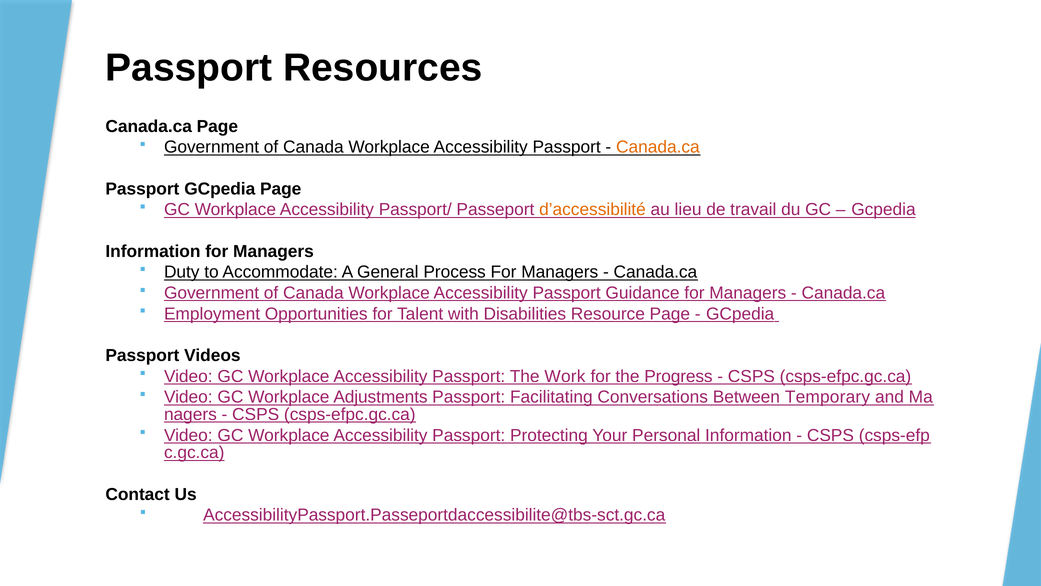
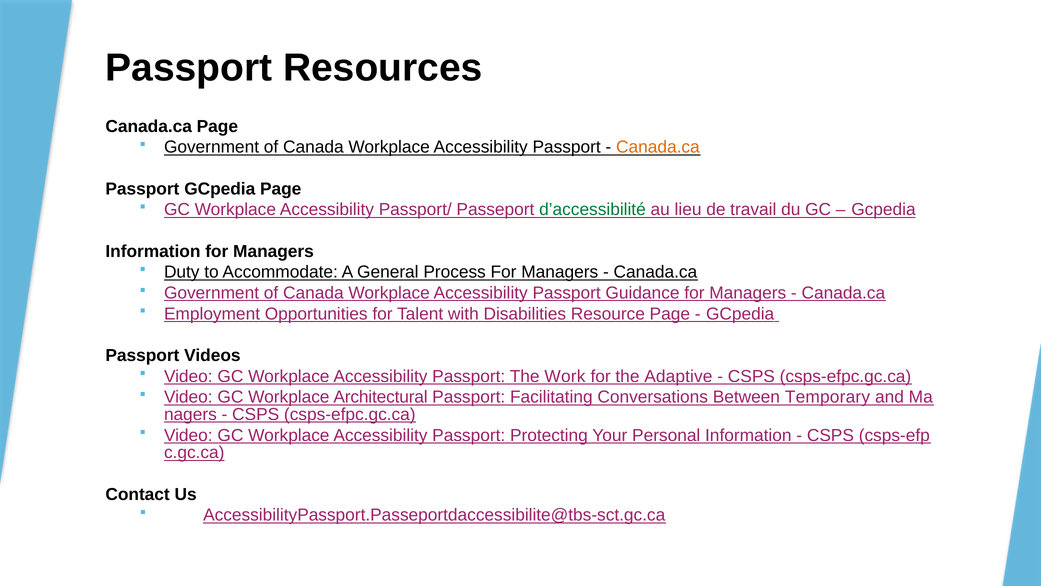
d’accessibilité colour: orange -> green
Progress: Progress -> Adaptive
Adjustments: Adjustments -> Architectural
